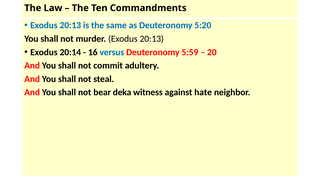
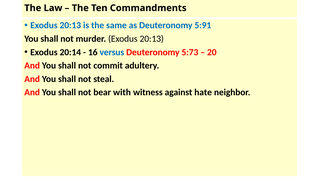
5:20: 5:20 -> 5:91
5:59: 5:59 -> 5:73
deka: deka -> with
